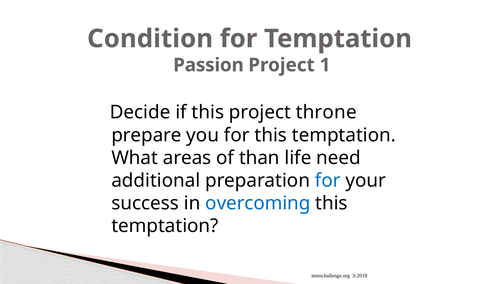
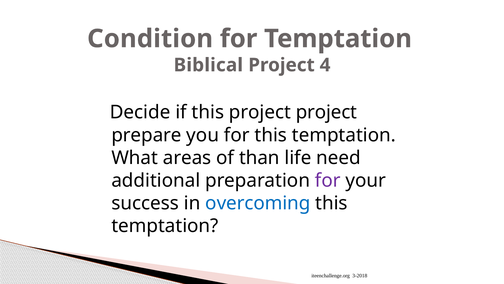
Passion: Passion -> Biblical
1: 1 -> 4
project throne: throne -> project
for at (328, 180) colour: blue -> purple
